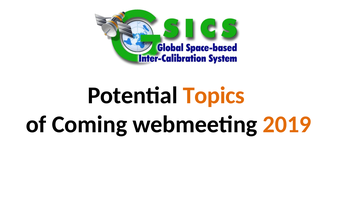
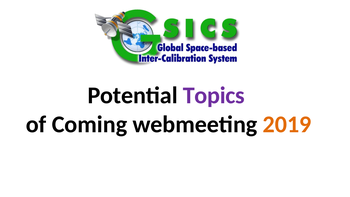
Topics colour: orange -> purple
